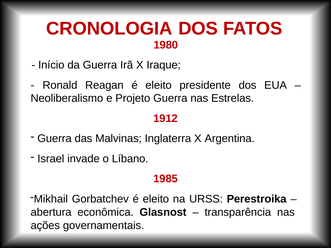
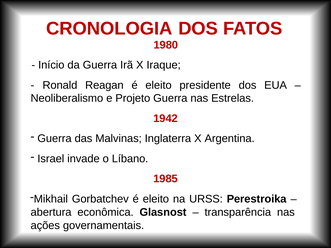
1912: 1912 -> 1942
